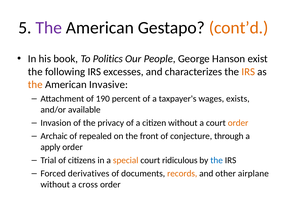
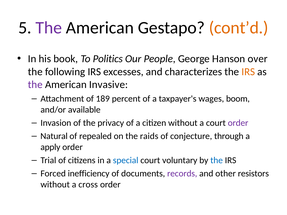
exist: exist -> over
the at (35, 85) colour: orange -> purple
190: 190 -> 189
exists: exists -> boom
order at (238, 123) colour: orange -> purple
Archaic: Archaic -> Natural
front: front -> raids
special colour: orange -> blue
ridiculous: ridiculous -> voluntary
derivatives: derivatives -> inefficiency
records colour: orange -> purple
airplane: airplane -> resistors
